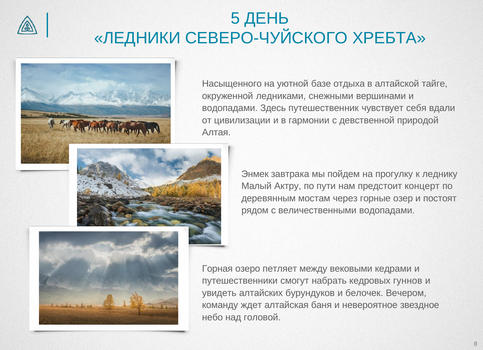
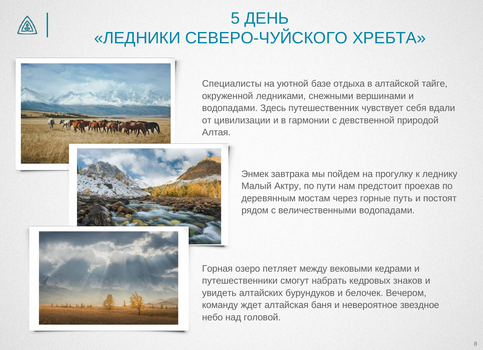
Насыщенного: Насыщенного -> Специалисты
концерт: концерт -> проехав
озер: озер -> путь
гуннов: гуннов -> знаков
